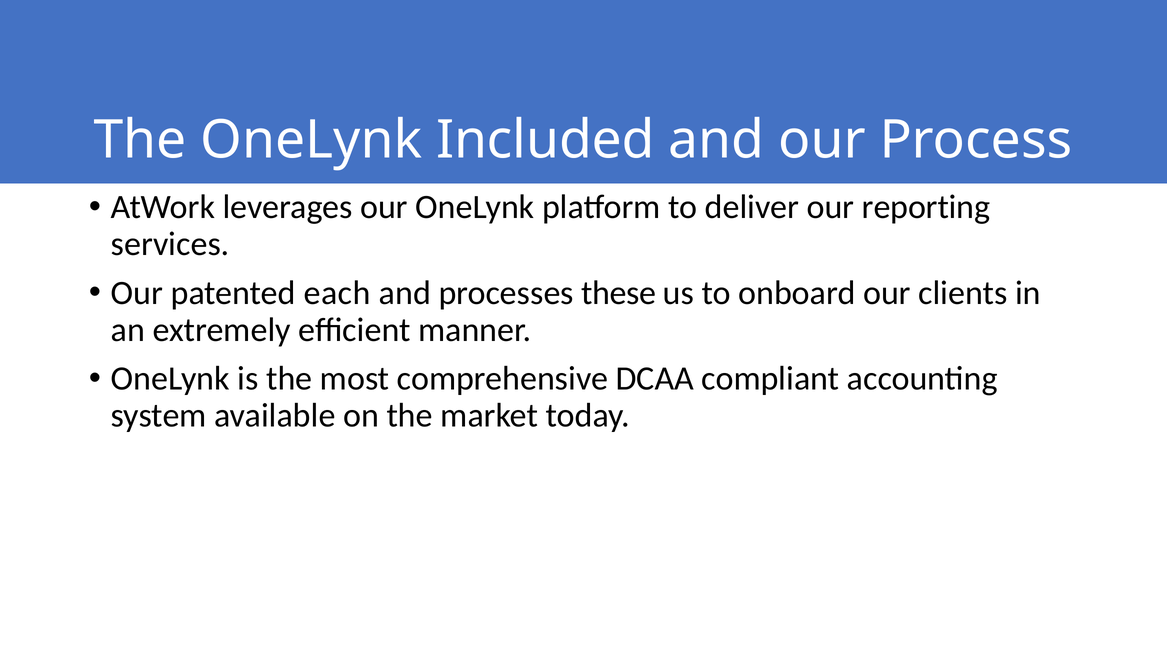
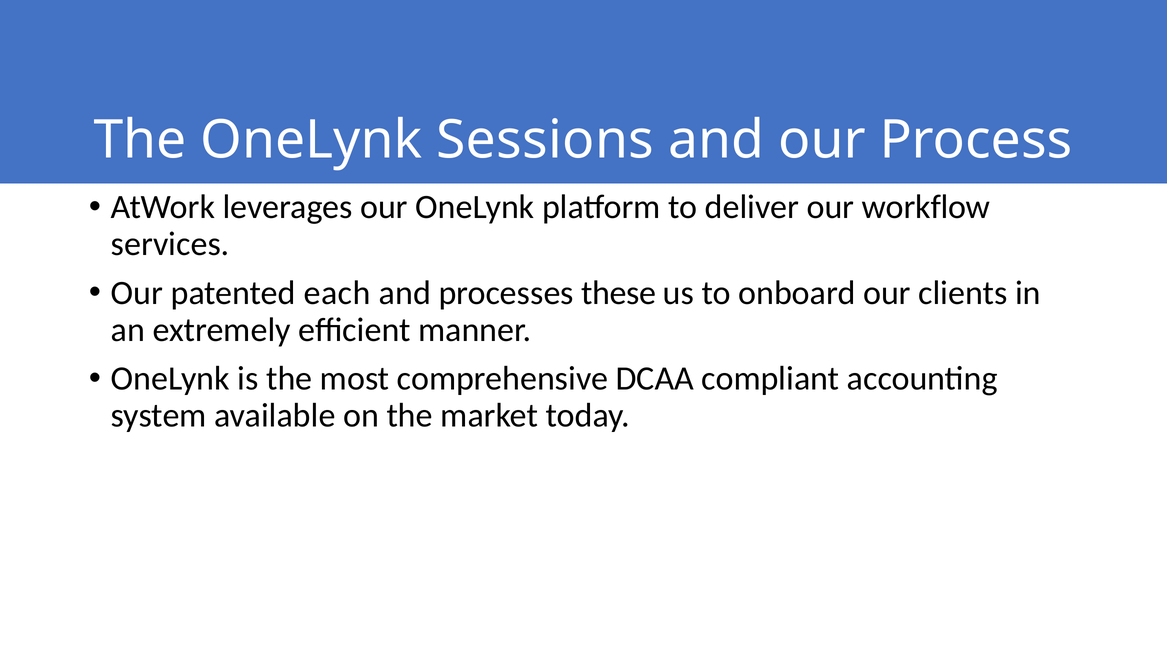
Included: Included -> Sessions
reporting: reporting -> workflow
